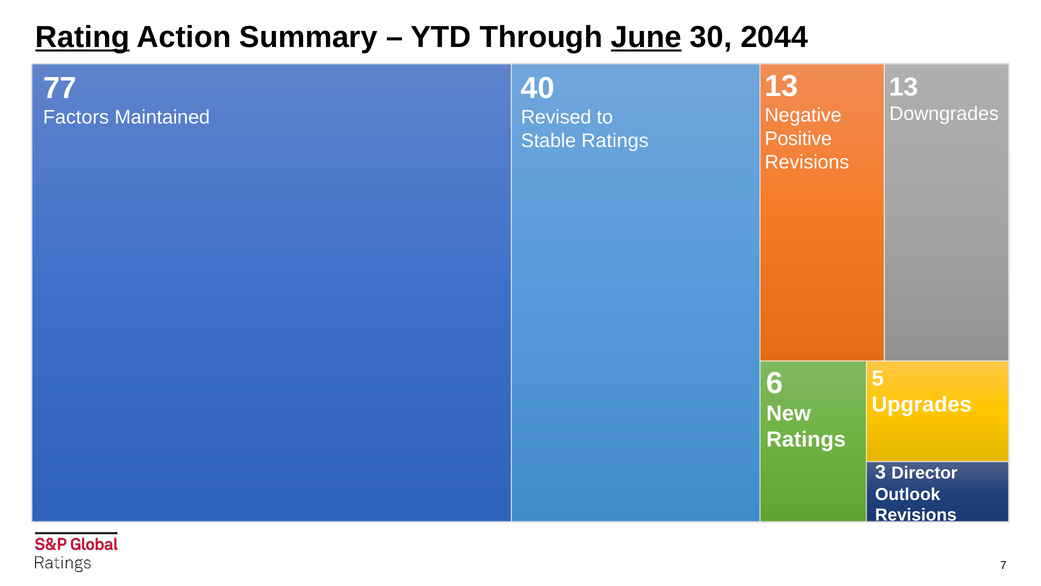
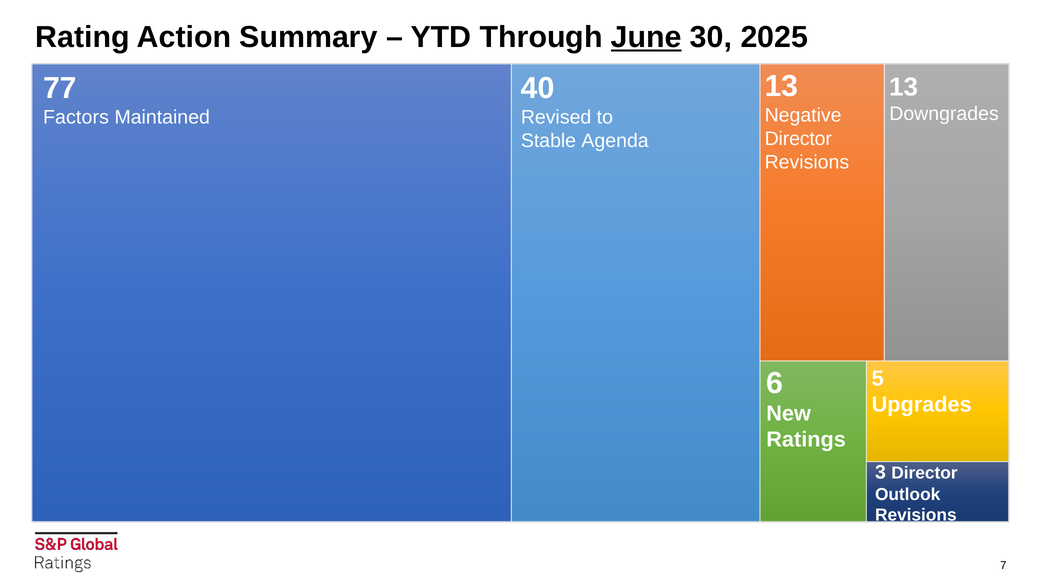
Rating underline: present -> none
2044: 2044 -> 2025
Positive at (798, 139): Positive -> Director
Stable Ratings: Ratings -> Agenda
